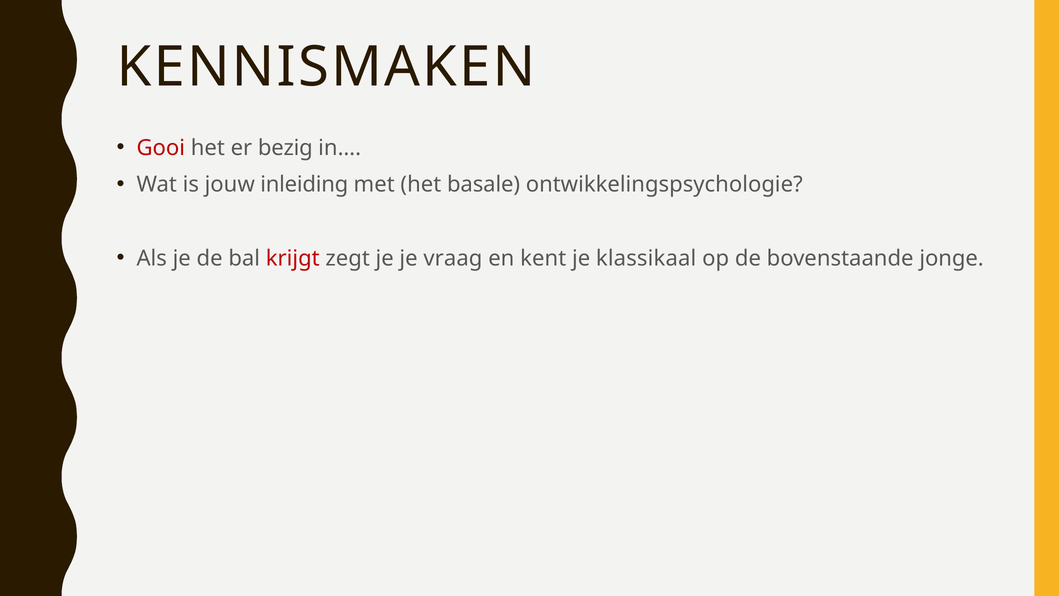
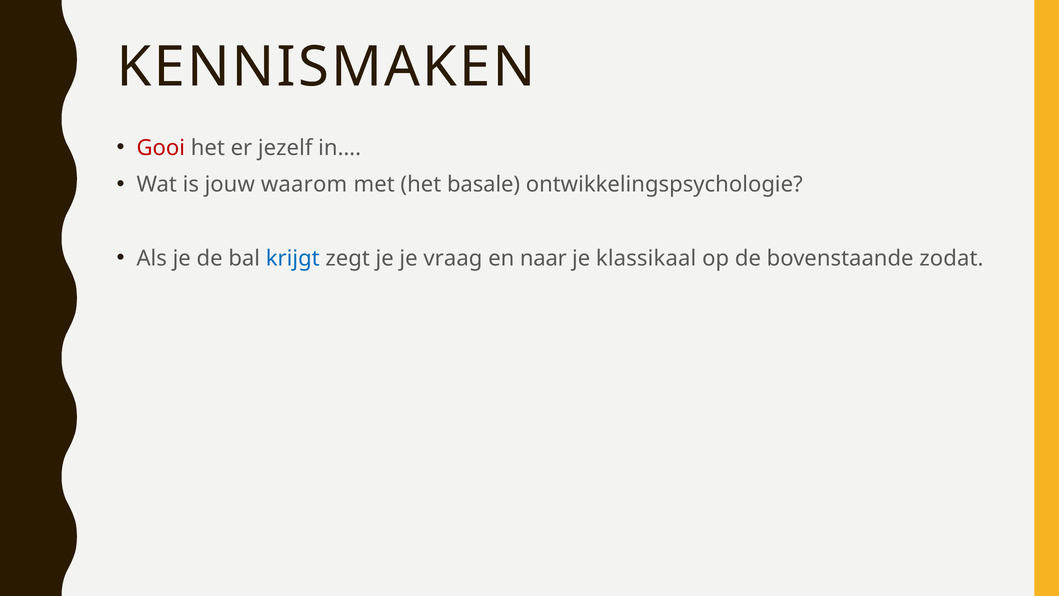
bezig: bezig -> jezelf
inleiding: inleiding -> waarom
krijgt colour: red -> blue
kent: kent -> naar
jonge: jonge -> zodat
